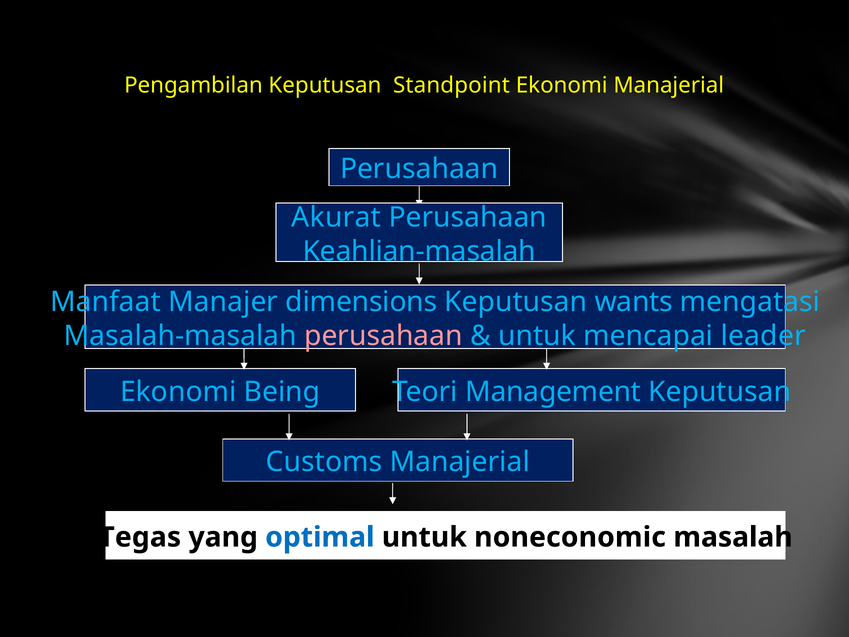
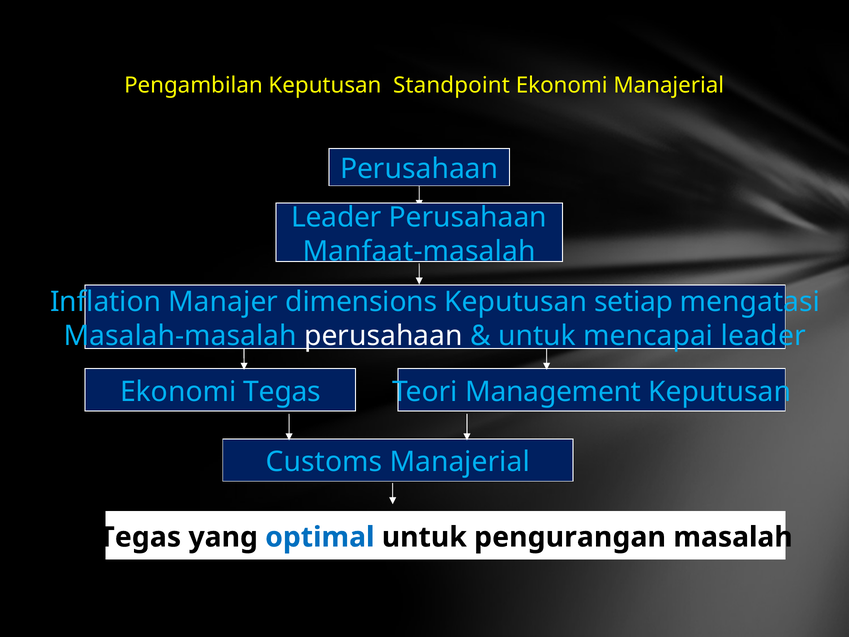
Akurat at (336, 217): Akurat -> Leader
Keahlian-masalah: Keahlian-masalah -> Manfaat-masalah
Manfaat: Manfaat -> Inflation
wants: wants -> setiap
perusahaan at (383, 336) colour: pink -> white
Ekonomi Being: Being -> Tegas
noneconomic: noneconomic -> pengurangan
